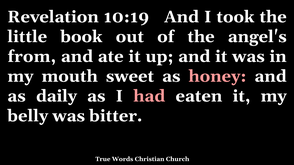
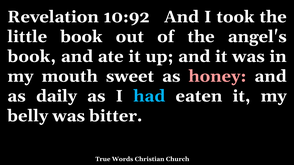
10:19: 10:19 -> 10:92
from at (32, 57): from -> book
had colour: pink -> light blue
